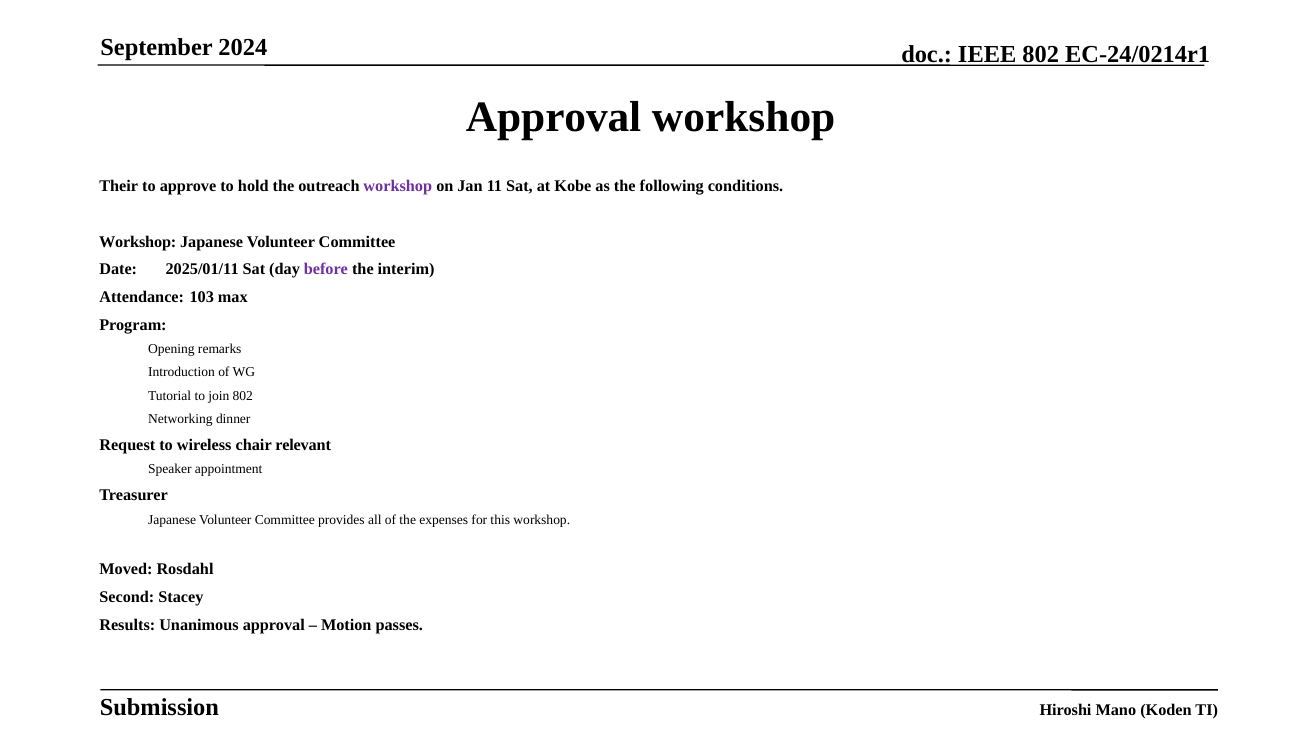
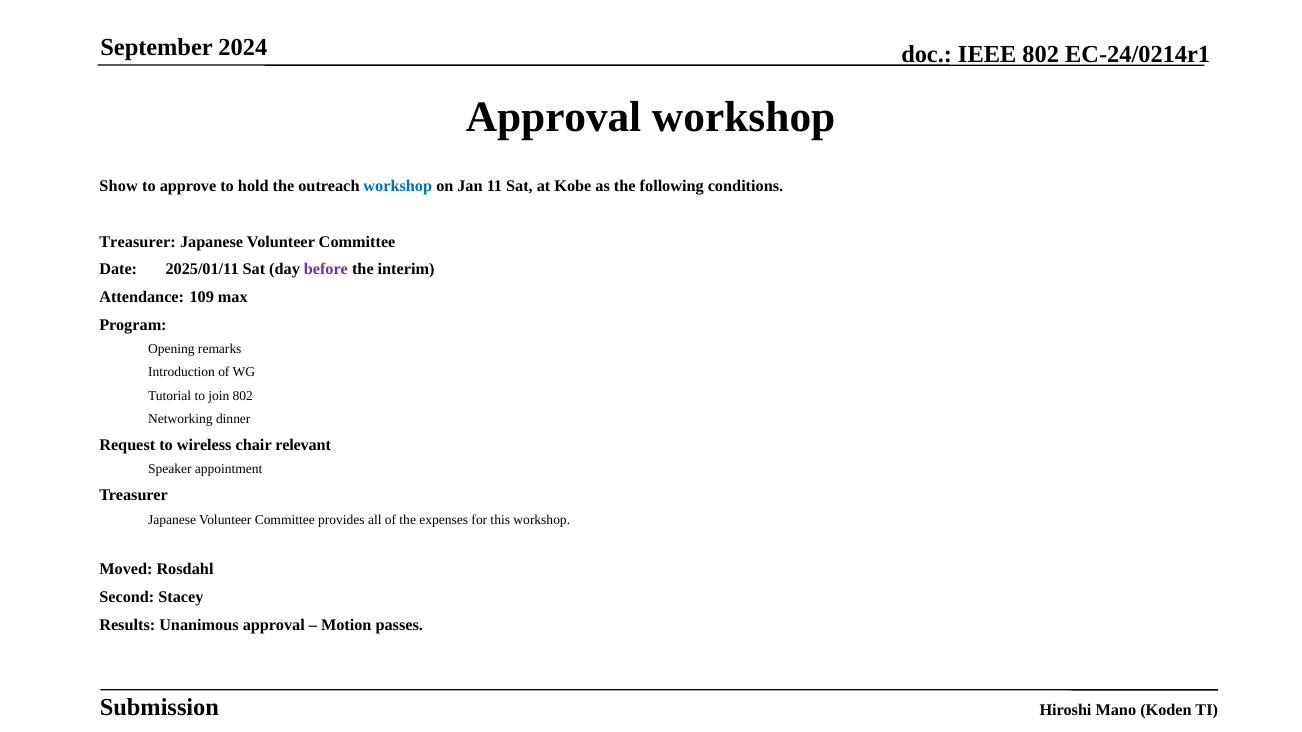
Their: Their -> Show
workshop at (398, 187) colour: purple -> blue
Workshop at (138, 242): Workshop -> Treasurer
103: 103 -> 109
